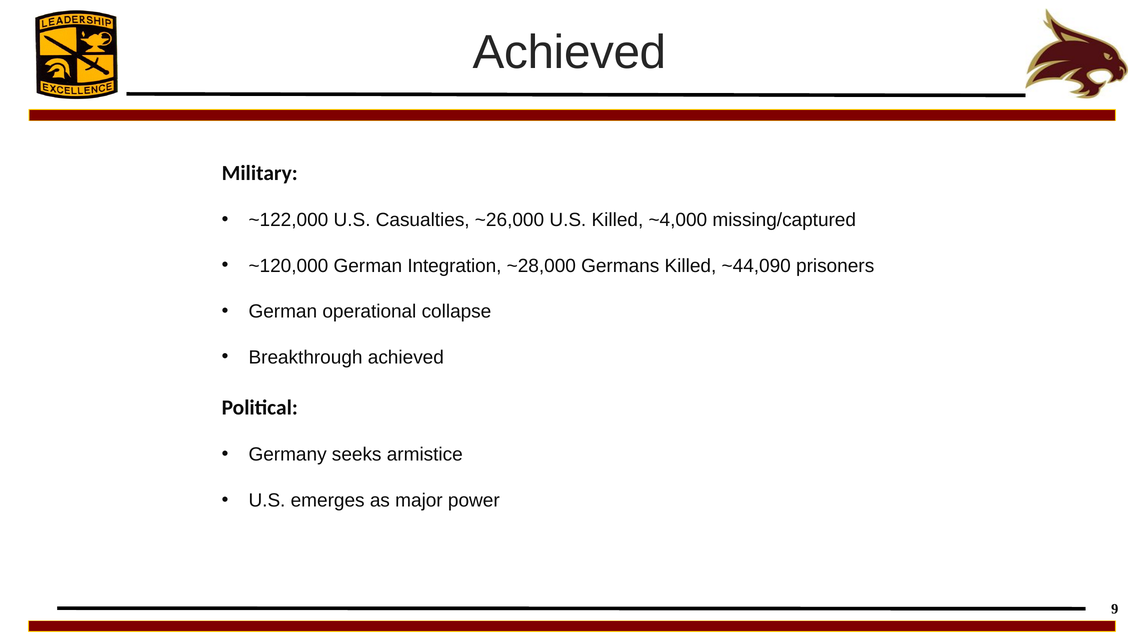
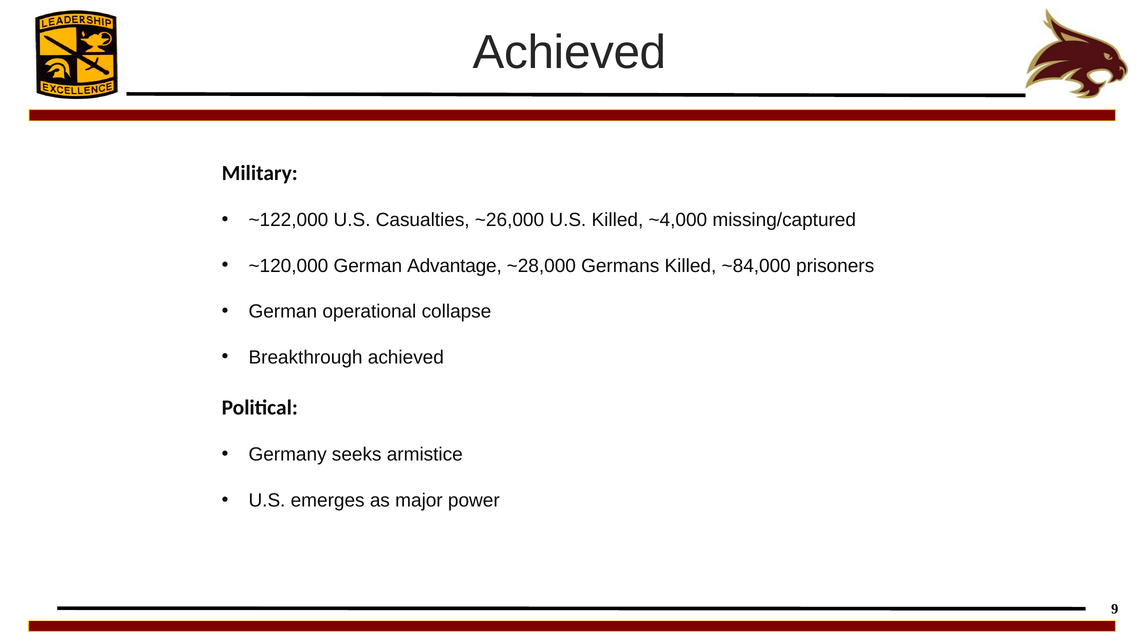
Integration: Integration -> Advantage
~44,090: ~44,090 -> ~84,000
